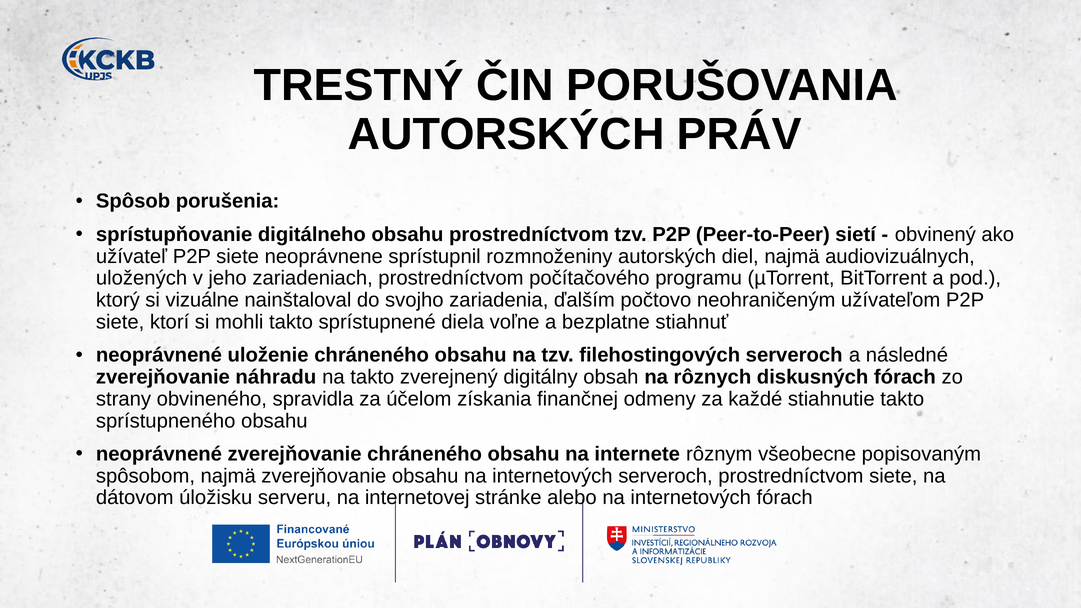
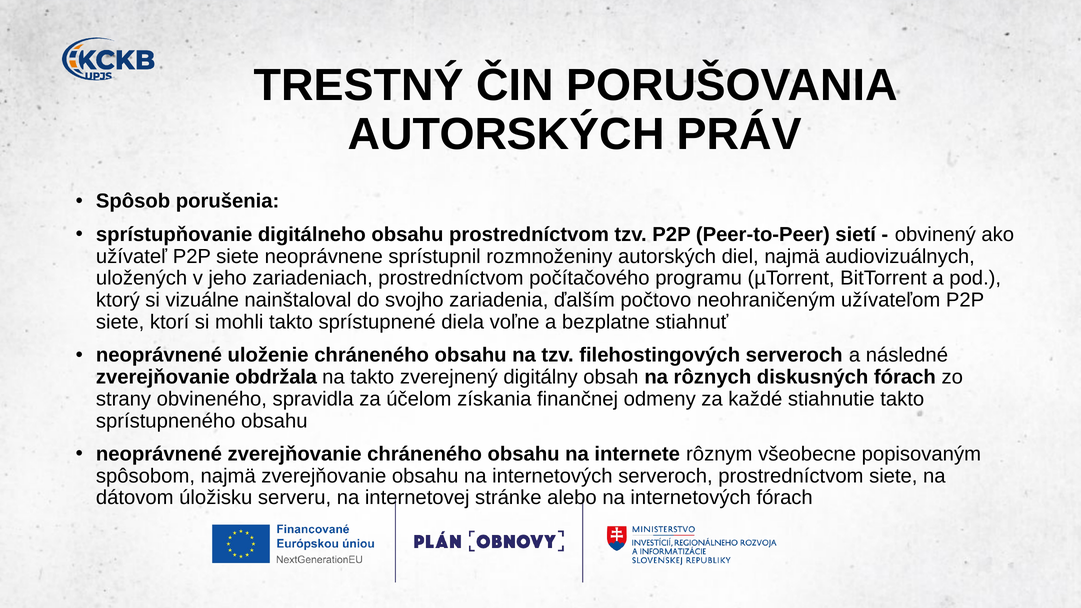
náhradu: náhradu -> obdržala
